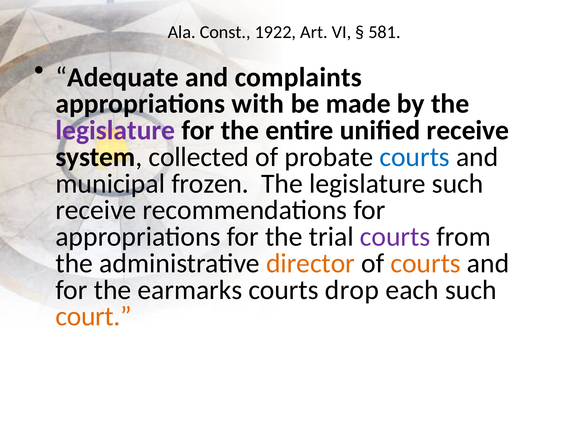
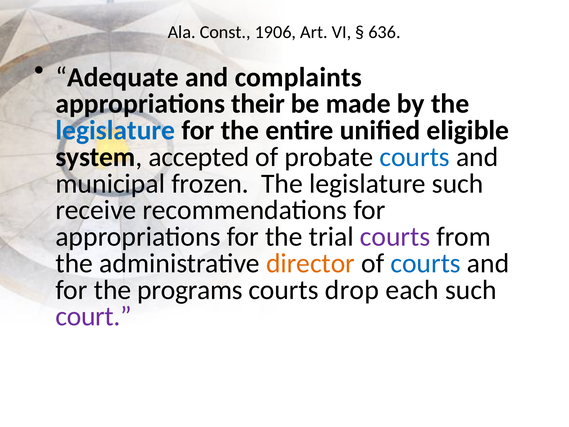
1922: 1922 -> 1906
581: 581 -> 636
with: with -> their
legislature at (115, 130) colour: purple -> blue
unified receive: receive -> eligible
collected: collected -> accepted
courts at (426, 263) colour: orange -> blue
earmarks: earmarks -> programs
court colour: orange -> purple
